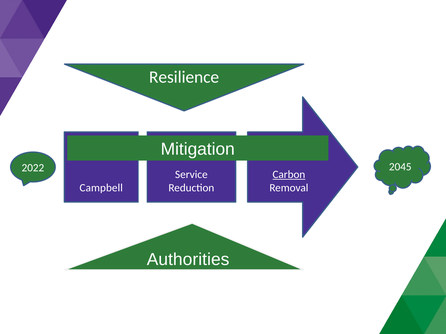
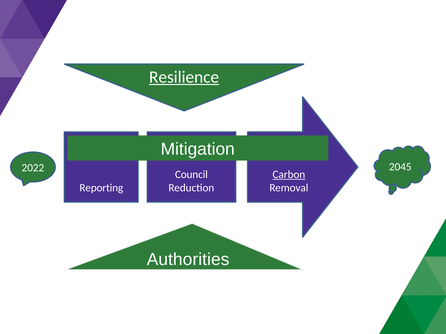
Resilience underline: none -> present
Service: Service -> Council
Campbell: Campbell -> Reporting
